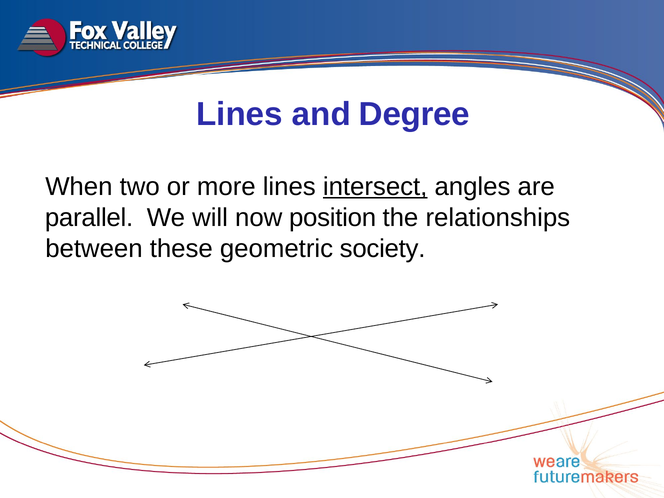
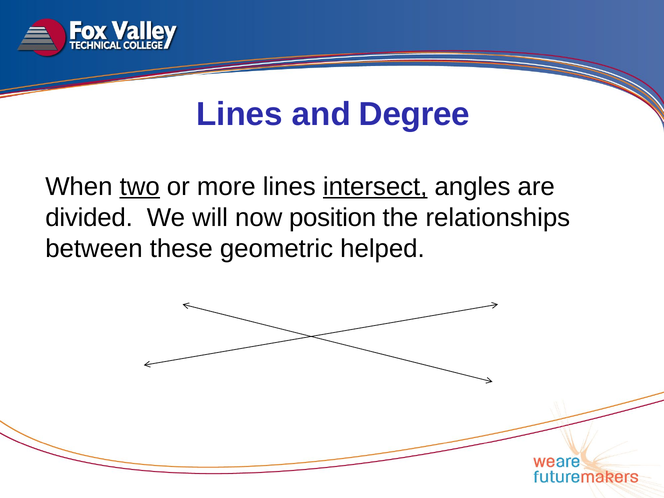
two underline: none -> present
parallel: parallel -> divided
society: society -> helped
